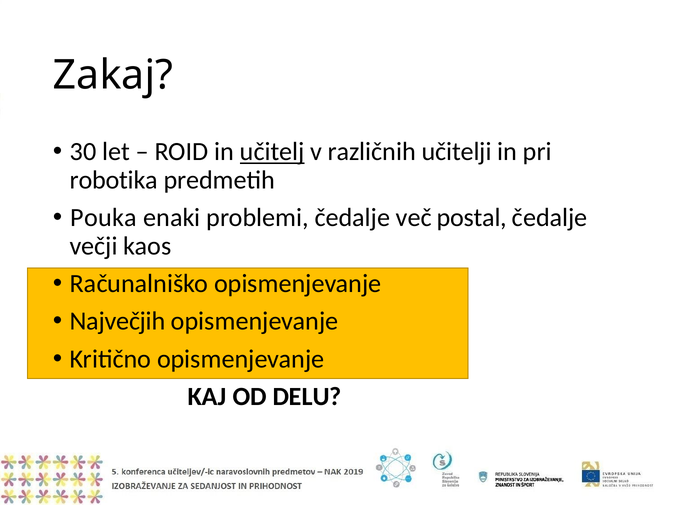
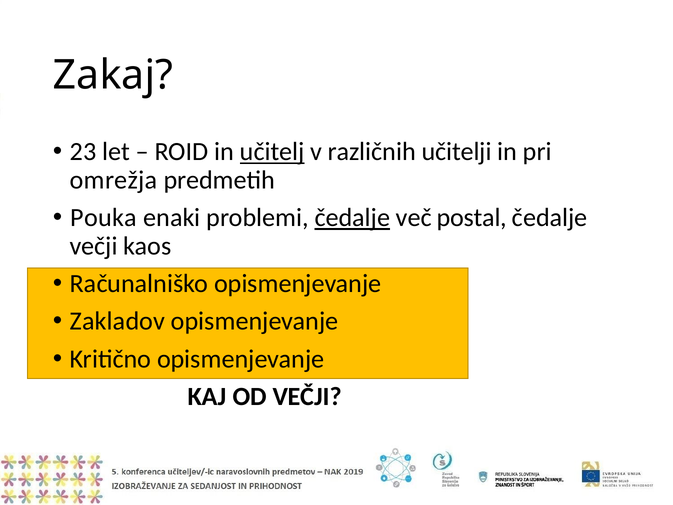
30: 30 -> 23
robotika: robotika -> omrežja
čedalje at (352, 218) underline: none -> present
Največjih: Največjih -> Zakladov
OD DELU: DELU -> VEČJI
